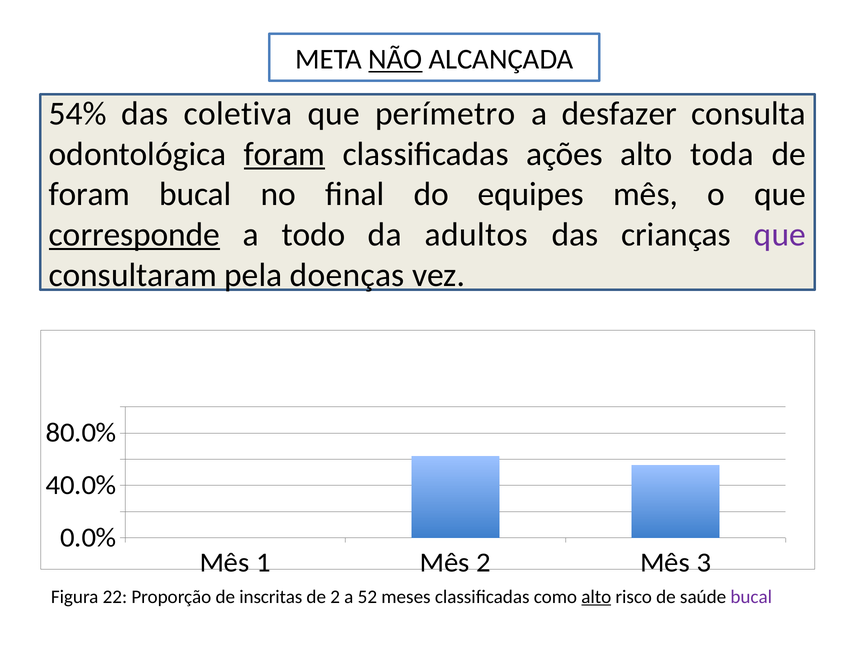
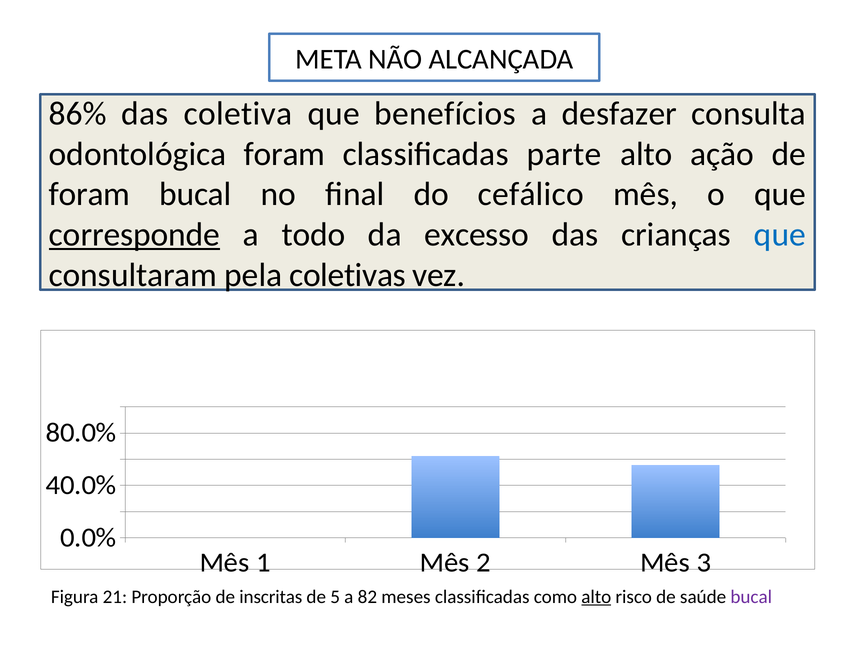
NÃO underline: present -> none
54%: 54% -> 86%
perímetro: perímetro -> benefícios
foram at (284, 154) underline: present -> none
ações: ações -> parte
toda: toda -> ação
equipes: equipes -> cefálico
adultos: adultos -> excesso
que at (780, 235) colour: purple -> blue
doenças: doenças -> coletivas
22: 22 -> 21
de 2: 2 -> 5
52: 52 -> 82
